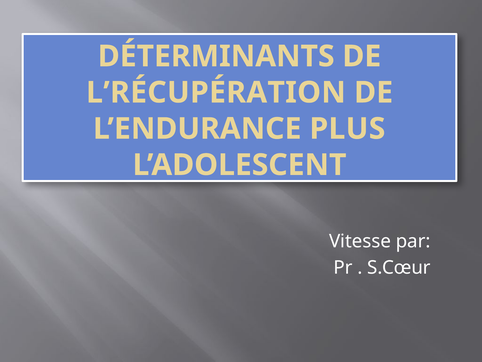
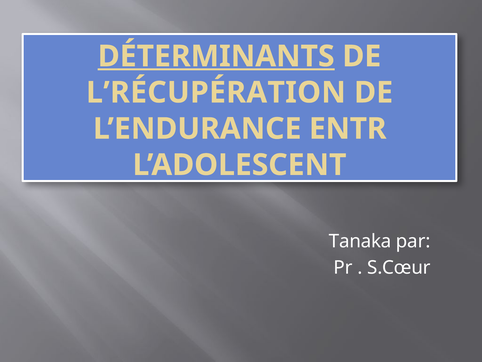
DÉTERMINANTS underline: none -> present
PLUS: PLUS -> ENTR
Vitesse: Vitesse -> Tanaka
